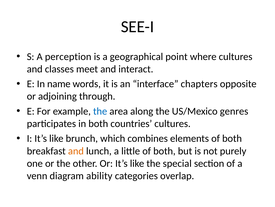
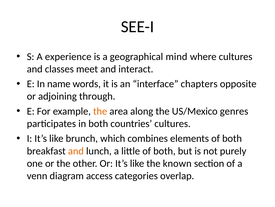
perception: perception -> experience
point: point -> mind
the at (100, 111) colour: blue -> orange
special: special -> known
ability: ability -> access
